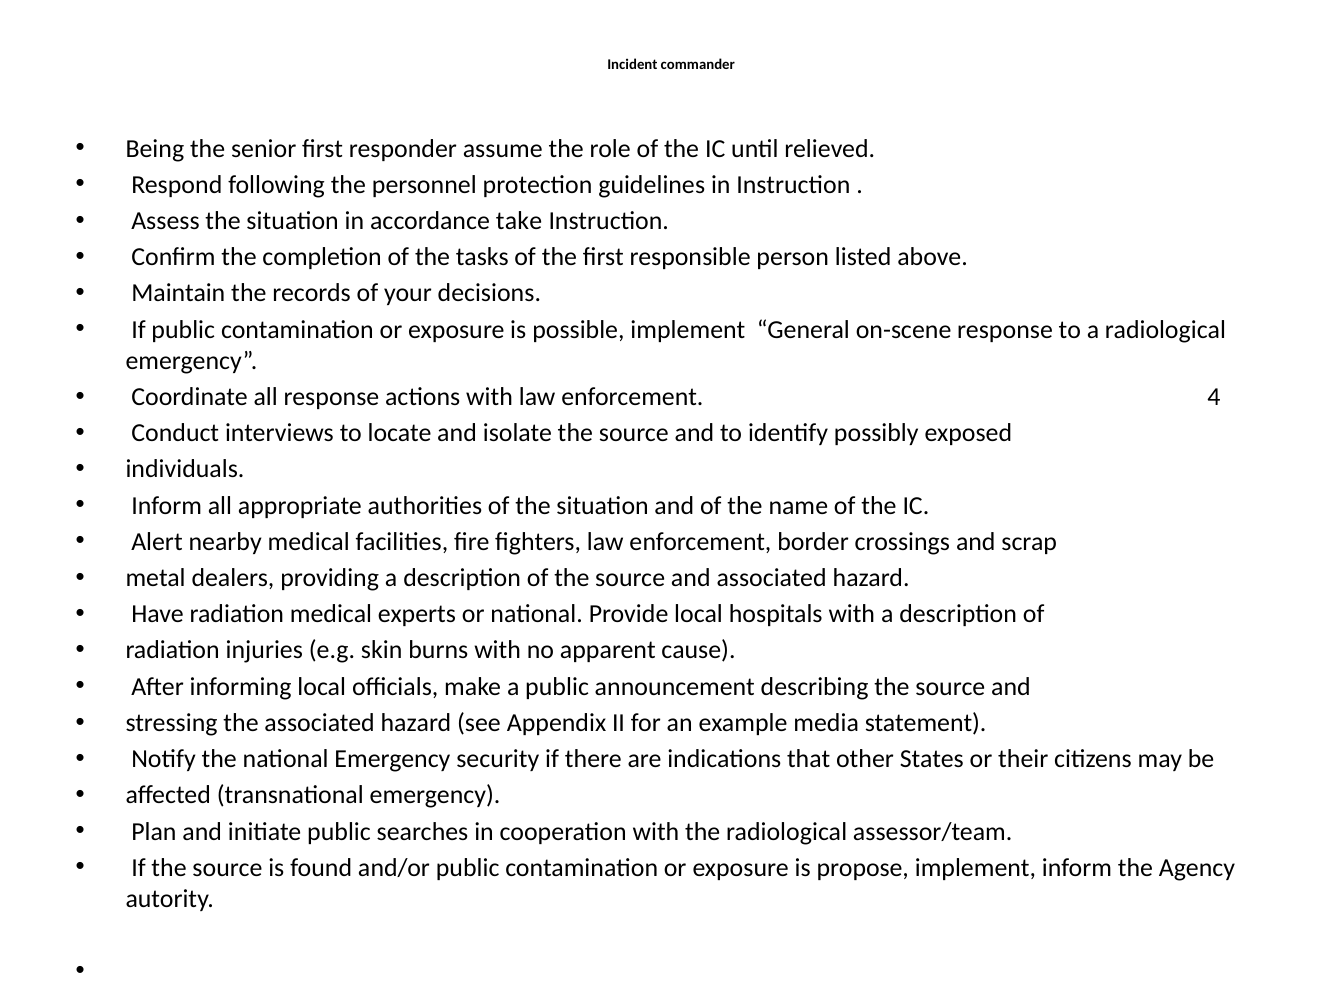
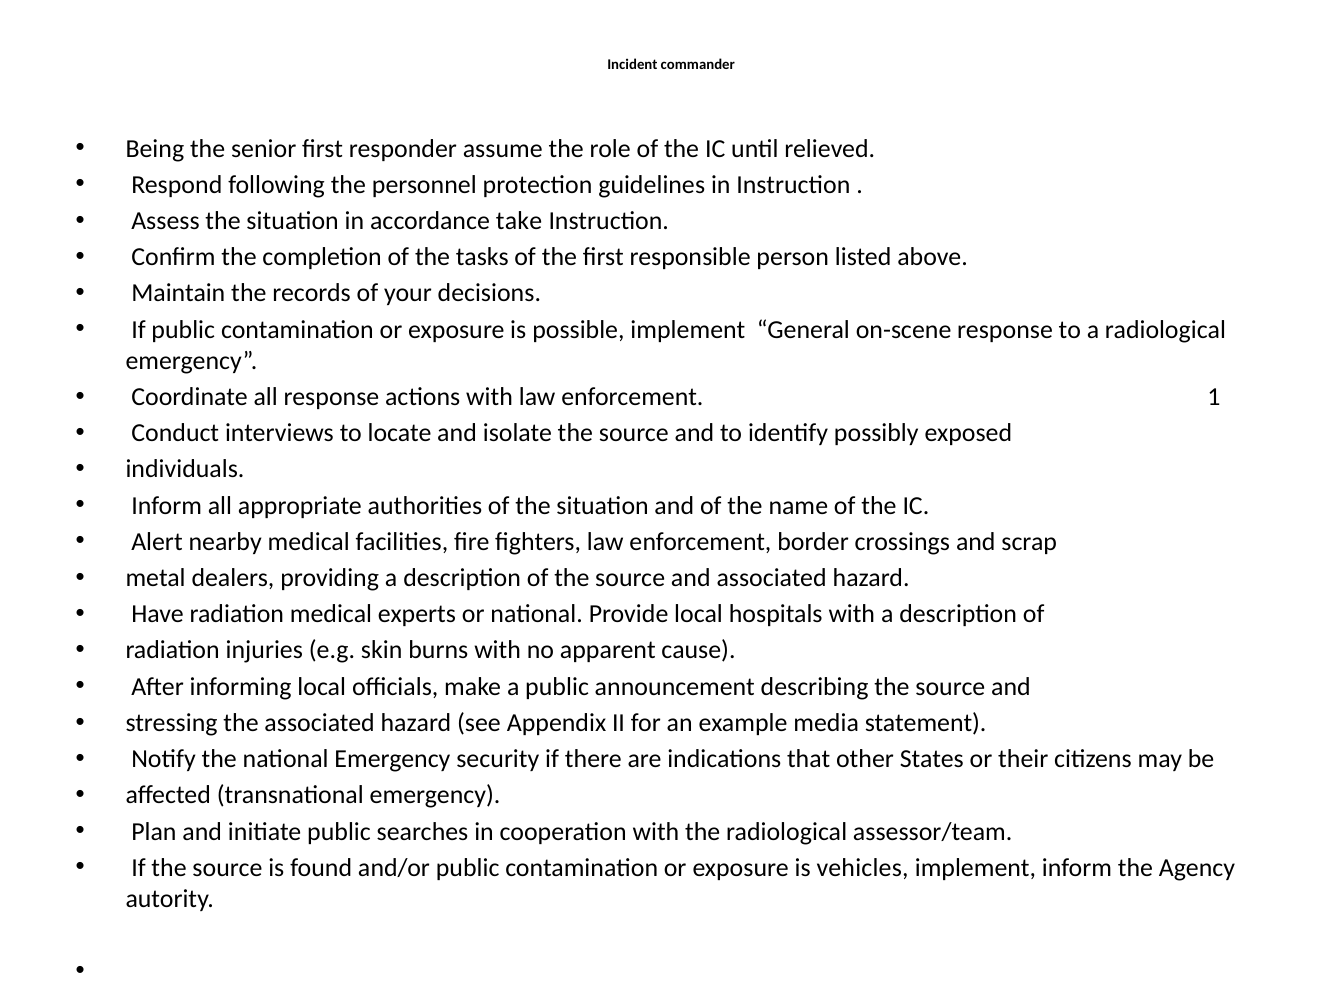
4: 4 -> 1
propose: propose -> vehicles
